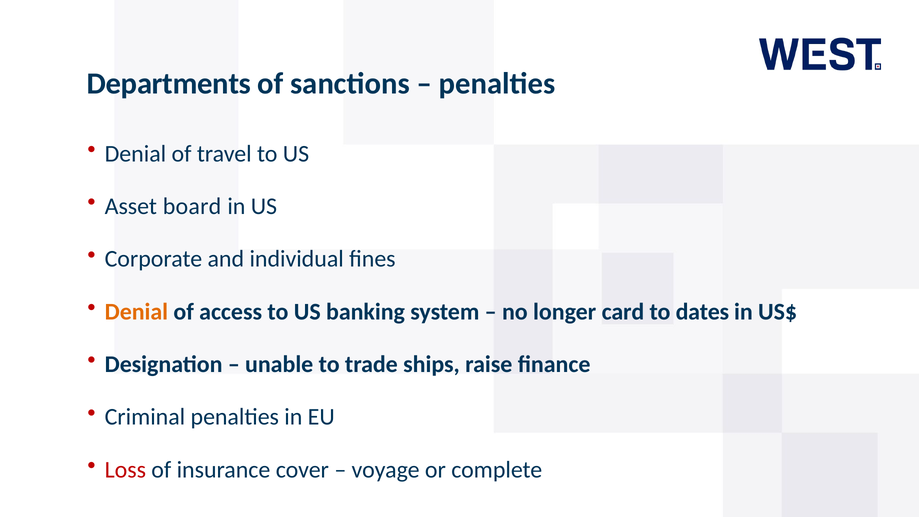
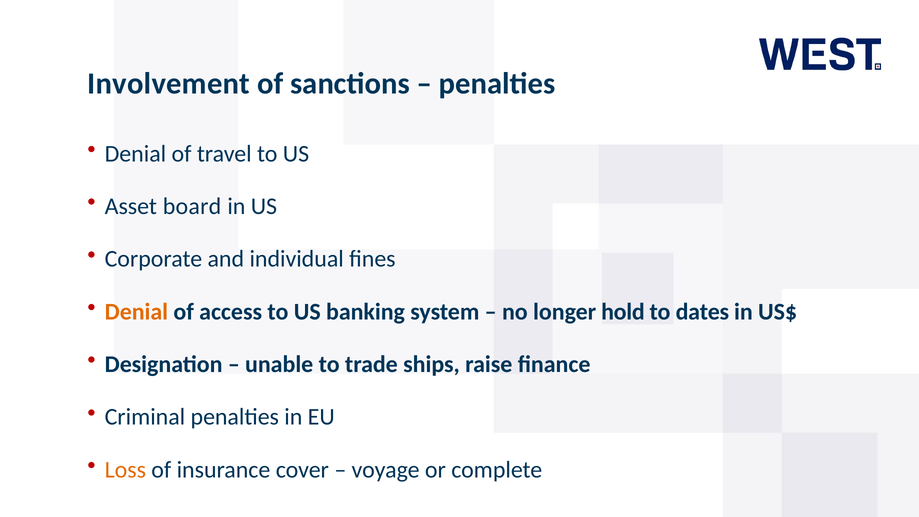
Departments: Departments -> Involvement
card: card -> hold
Loss colour: red -> orange
